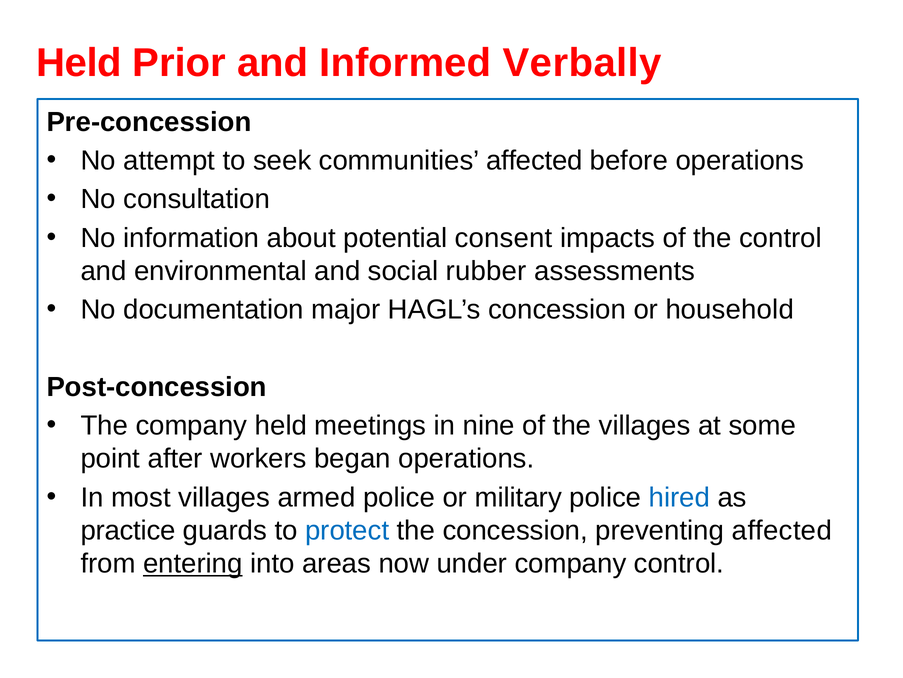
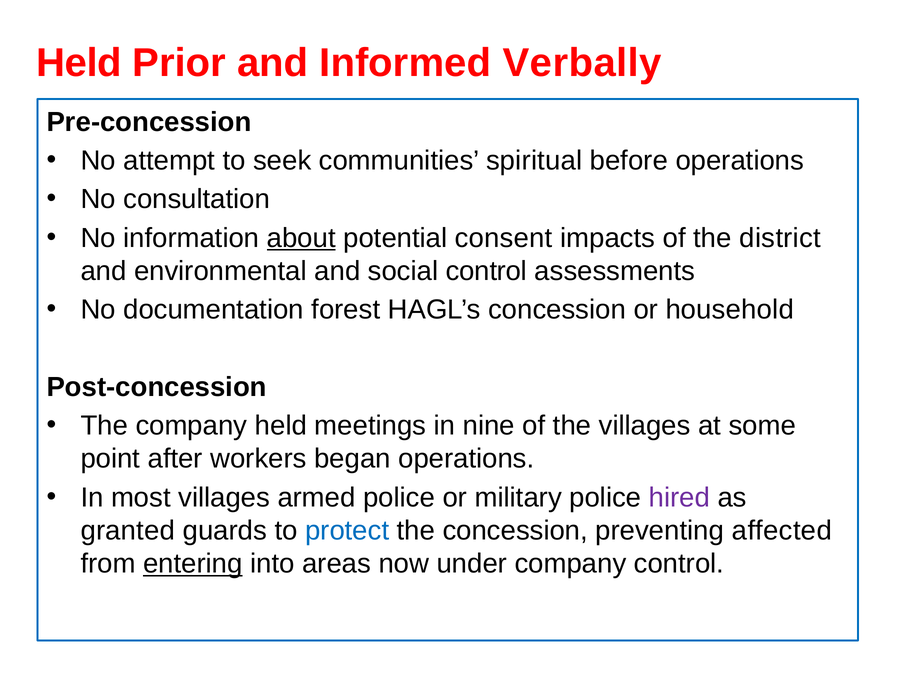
communities affected: affected -> spiritual
about underline: none -> present
the control: control -> district
social rubber: rubber -> control
major: major -> forest
hired colour: blue -> purple
practice: practice -> granted
